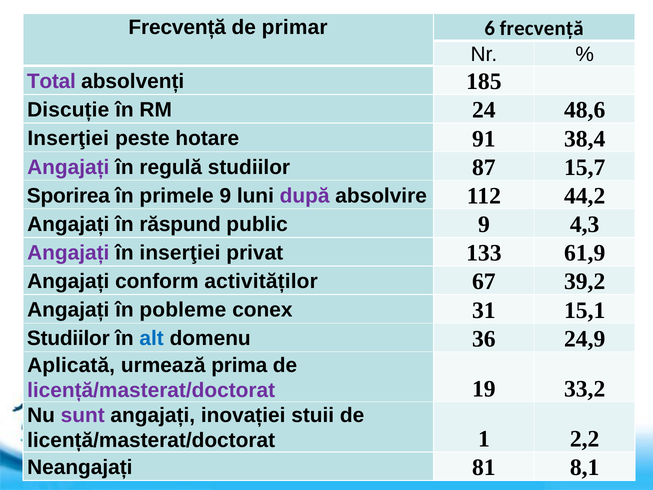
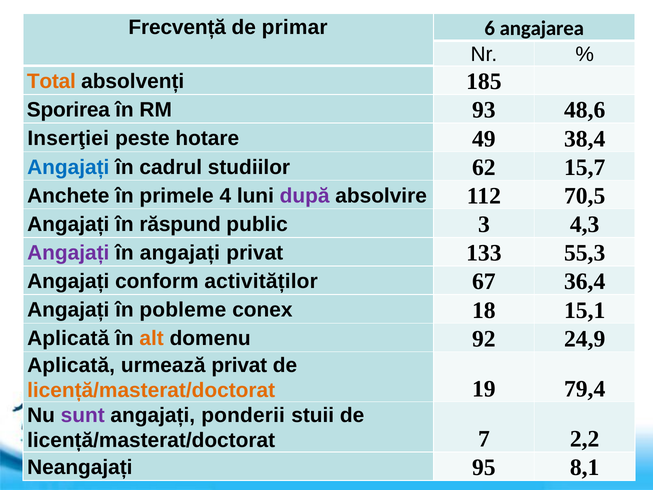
6 frecvență: frecvență -> angajarea
Total colour: purple -> orange
Discuție: Discuție -> Sporirea
24: 24 -> 93
91: 91 -> 49
Angajați at (68, 167) colour: purple -> blue
regulă: regulă -> cadrul
87: 87 -> 62
Sporirea: Sporirea -> Anchete
primele 9: 9 -> 4
44,2: 44,2 -> 70,5
public 9: 9 -> 3
în inserţiei: inserţiei -> angajați
61,9: 61,9 -> 55,3
39,2: 39,2 -> 36,4
31: 31 -> 18
Studiilor at (68, 338): Studiilor -> Aplicată
alt colour: blue -> orange
36: 36 -> 92
urmează prima: prima -> privat
licență/masterat/doctorat at (151, 390) colour: purple -> orange
33,2: 33,2 -> 79,4
inovației: inovației -> ponderii
1: 1 -> 7
81: 81 -> 95
